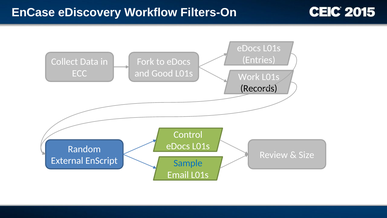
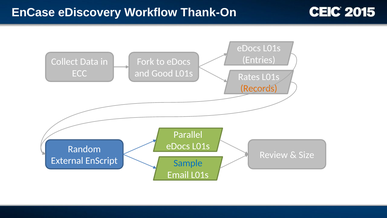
Filters-On: Filters-On -> Thank-On
Work: Work -> Rates
Records colour: black -> orange
Control: Control -> Parallel
